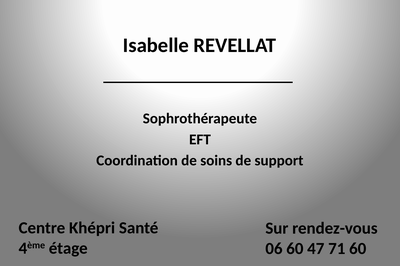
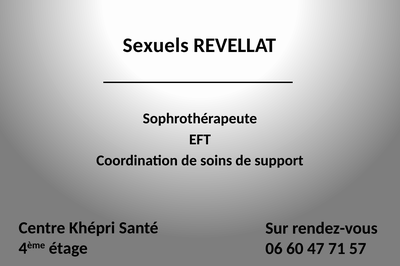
Isabelle: Isabelle -> Sexuels
71 60: 60 -> 57
